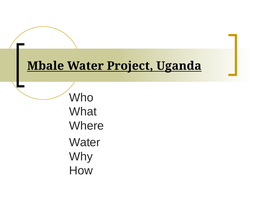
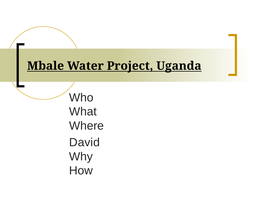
Water at (85, 143): Water -> David
